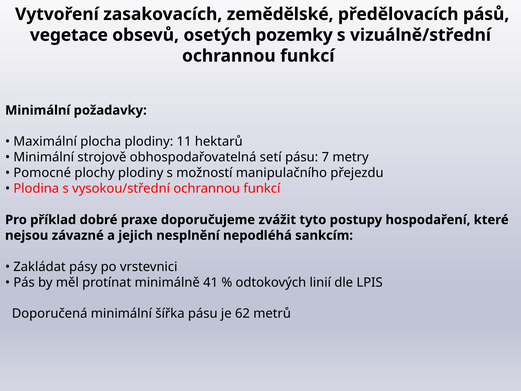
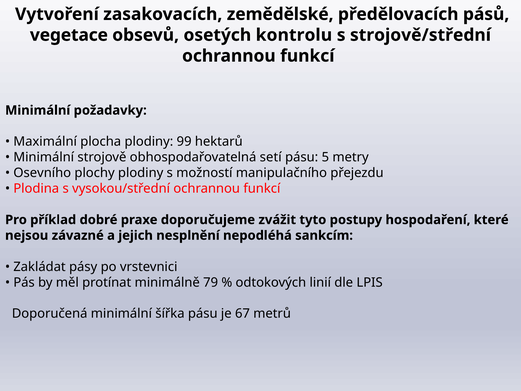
pozemky: pozemky -> kontrolu
vizuálně/střední: vizuálně/střední -> strojově/střední
11: 11 -> 99
7: 7 -> 5
Pomocné: Pomocné -> Osevního
41: 41 -> 79
62: 62 -> 67
